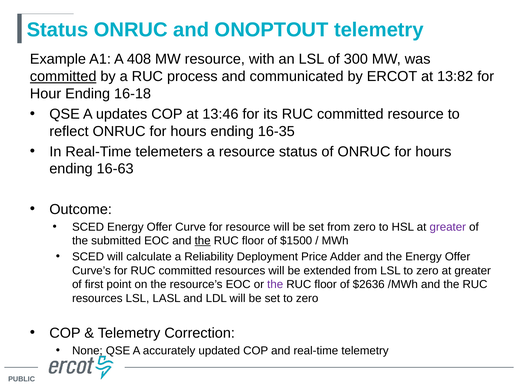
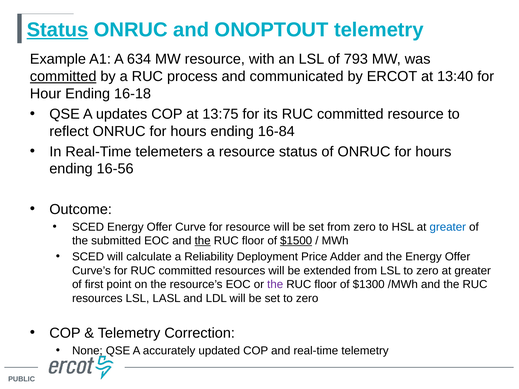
Status at (58, 30) underline: none -> present
408: 408 -> 634
300: 300 -> 793
13:82: 13:82 -> 13:40
13:46: 13:46 -> 13:75
16-35: 16-35 -> 16-84
16-63: 16-63 -> 16-56
greater at (448, 227) colour: purple -> blue
$1500 underline: none -> present
$2636: $2636 -> $1300
